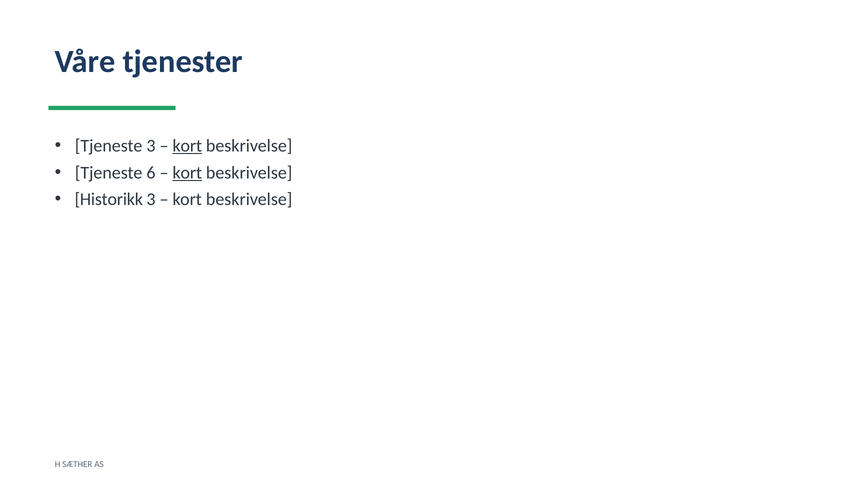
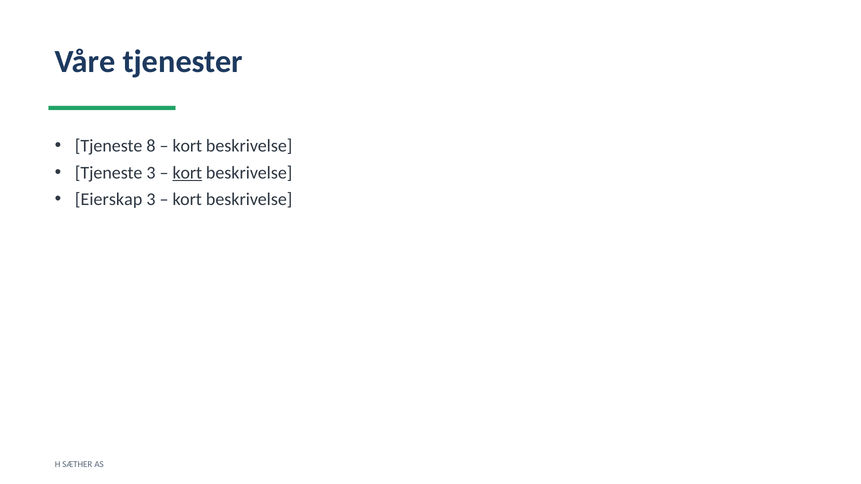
Tjeneste 3: 3 -> 8
kort at (187, 146) underline: present -> none
Tjeneste 6: 6 -> 3
Historikk: Historikk -> Eierskap
